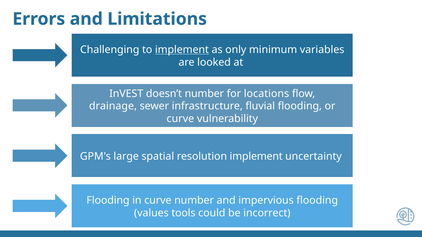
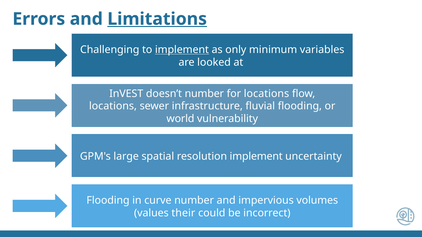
Limitations underline: none -> present
drainage at (113, 106): drainage -> locations
curve at (180, 119): curve -> world
impervious flooding: flooding -> volumes
tools: tools -> their
